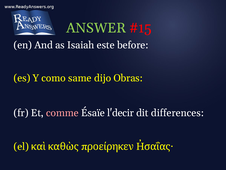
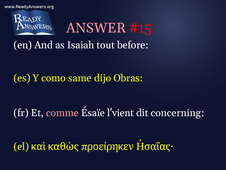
ANSWER colour: light green -> pink
este: este -> tout
l'decir: l'decir -> l'vient
differences: differences -> concerning
